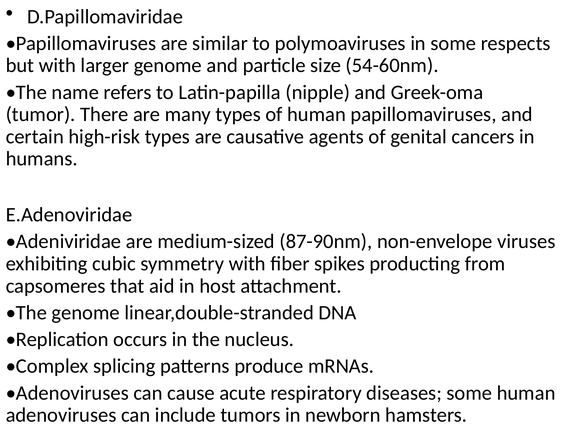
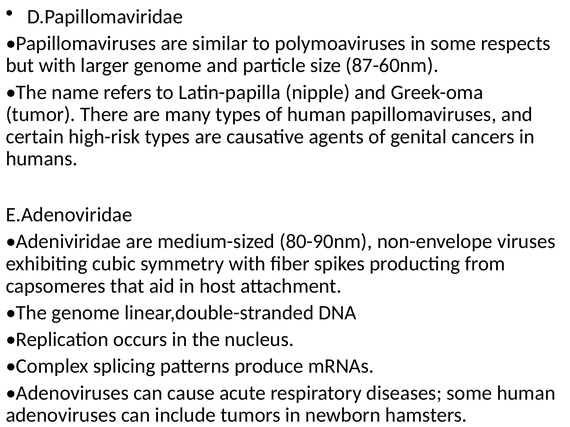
54-60nm: 54-60nm -> 87-60nm
87-90nm: 87-90nm -> 80-90nm
